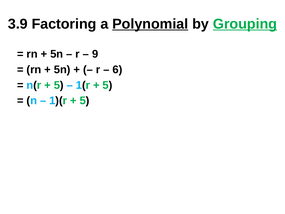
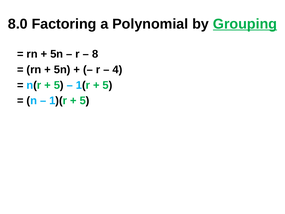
3.9: 3.9 -> 8.0
Polynomial underline: present -> none
9: 9 -> 8
6: 6 -> 4
